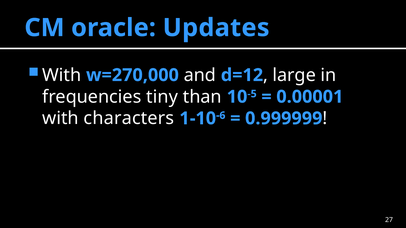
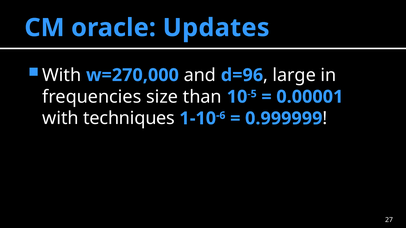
d=12: d=12 -> d=96
tiny: tiny -> size
characters: characters -> techniques
